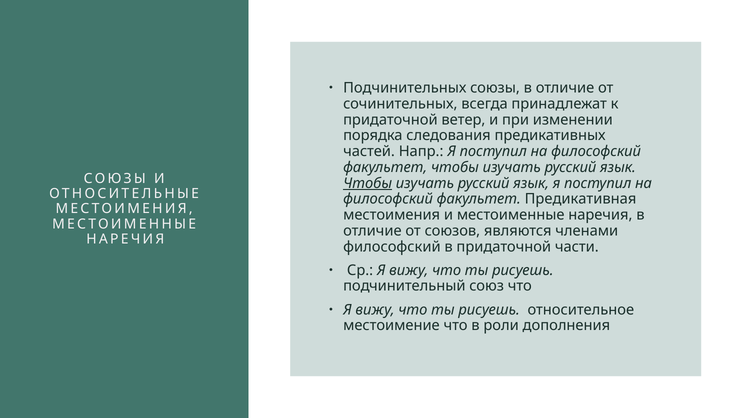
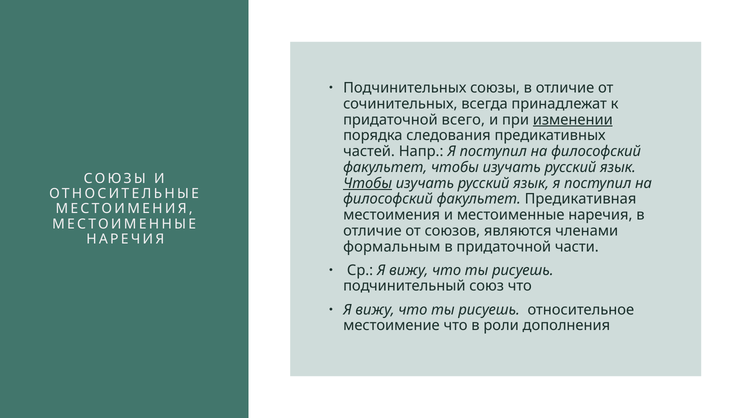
ветер: ветер -> всего
изменении underline: none -> present
философский at (392, 247): философский -> формальным
